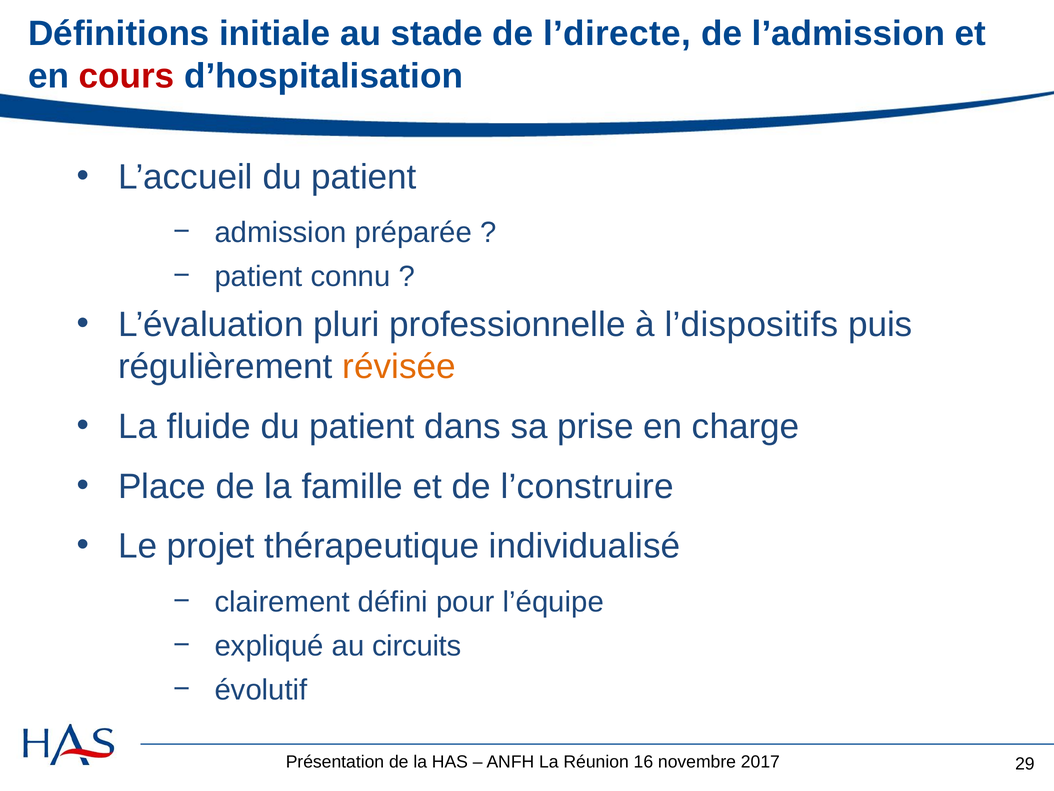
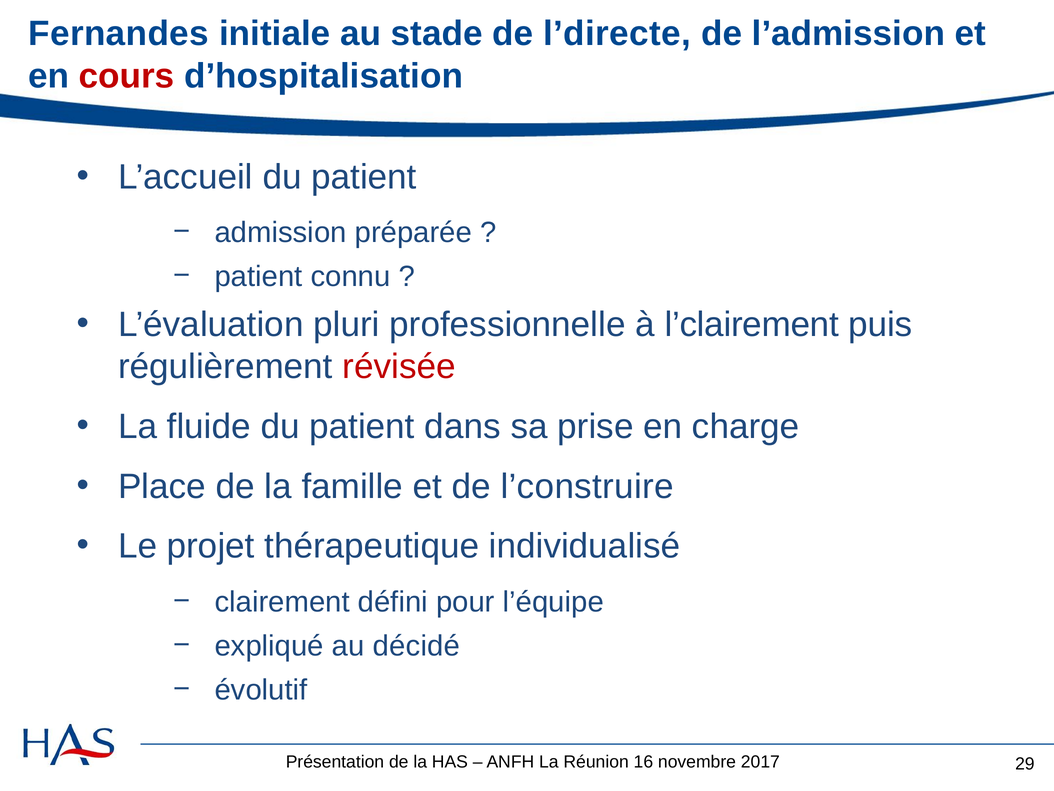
Définitions: Définitions -> Fernandes
l’dispositifs: l’dispositifs -> l’clairement
révisée colour: orange -> red
circuits: circuits -> décidé
